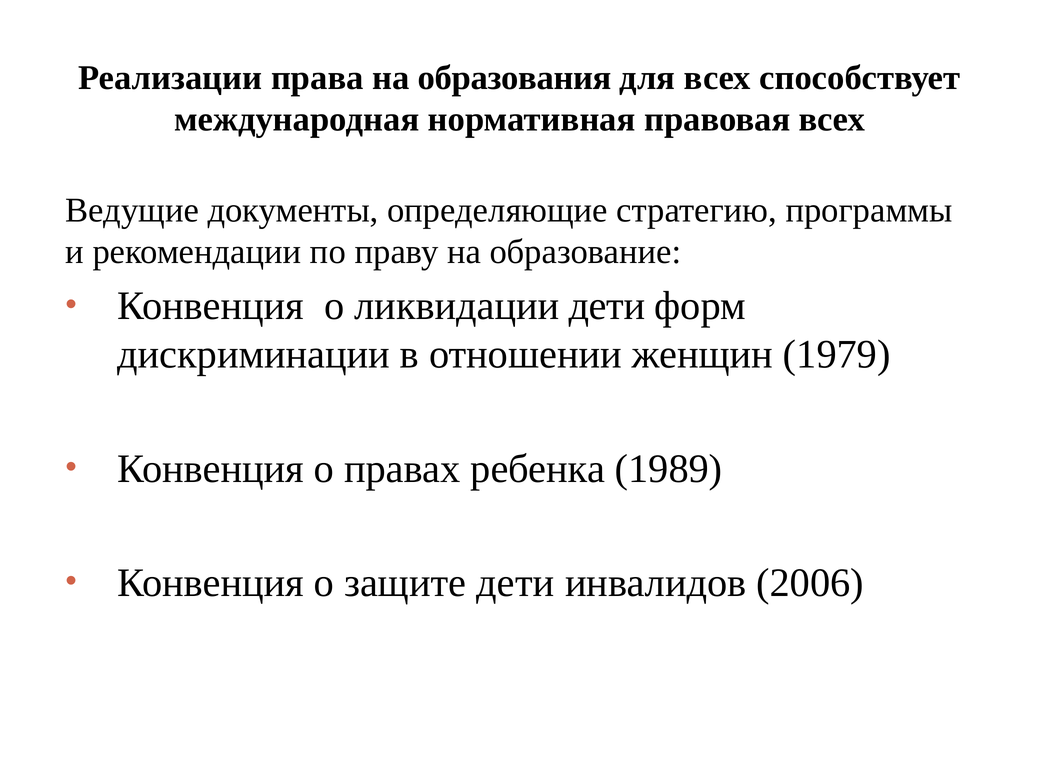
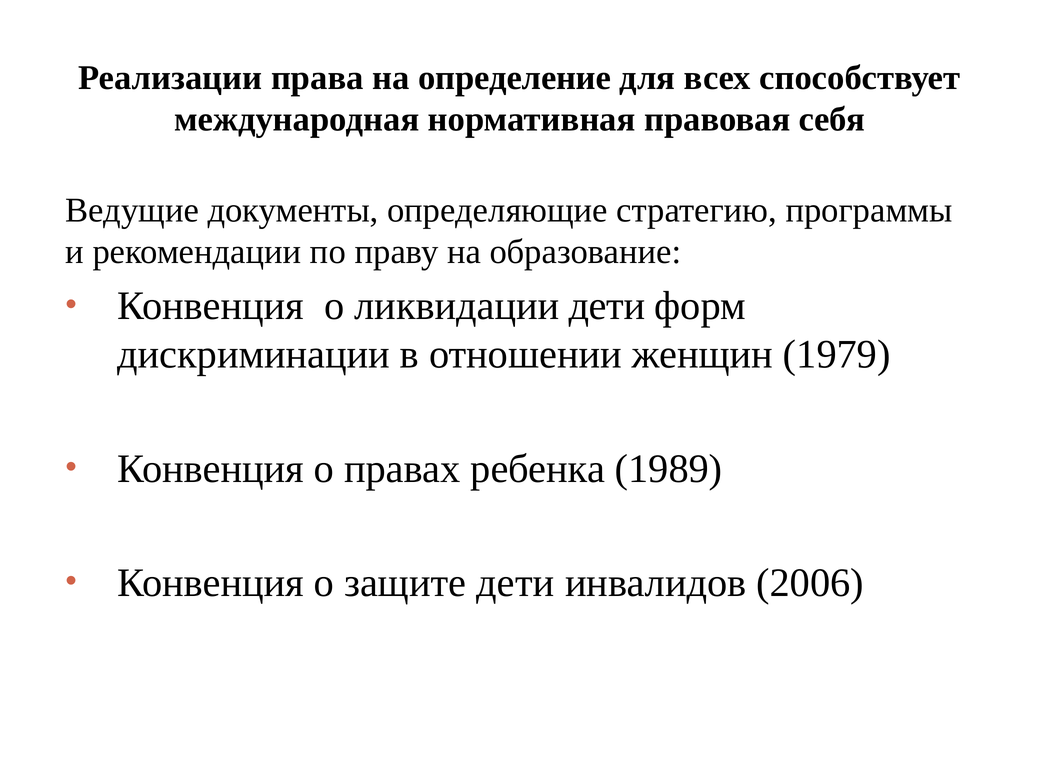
образования: образования -> определение
правовая всех: всех -> себя
